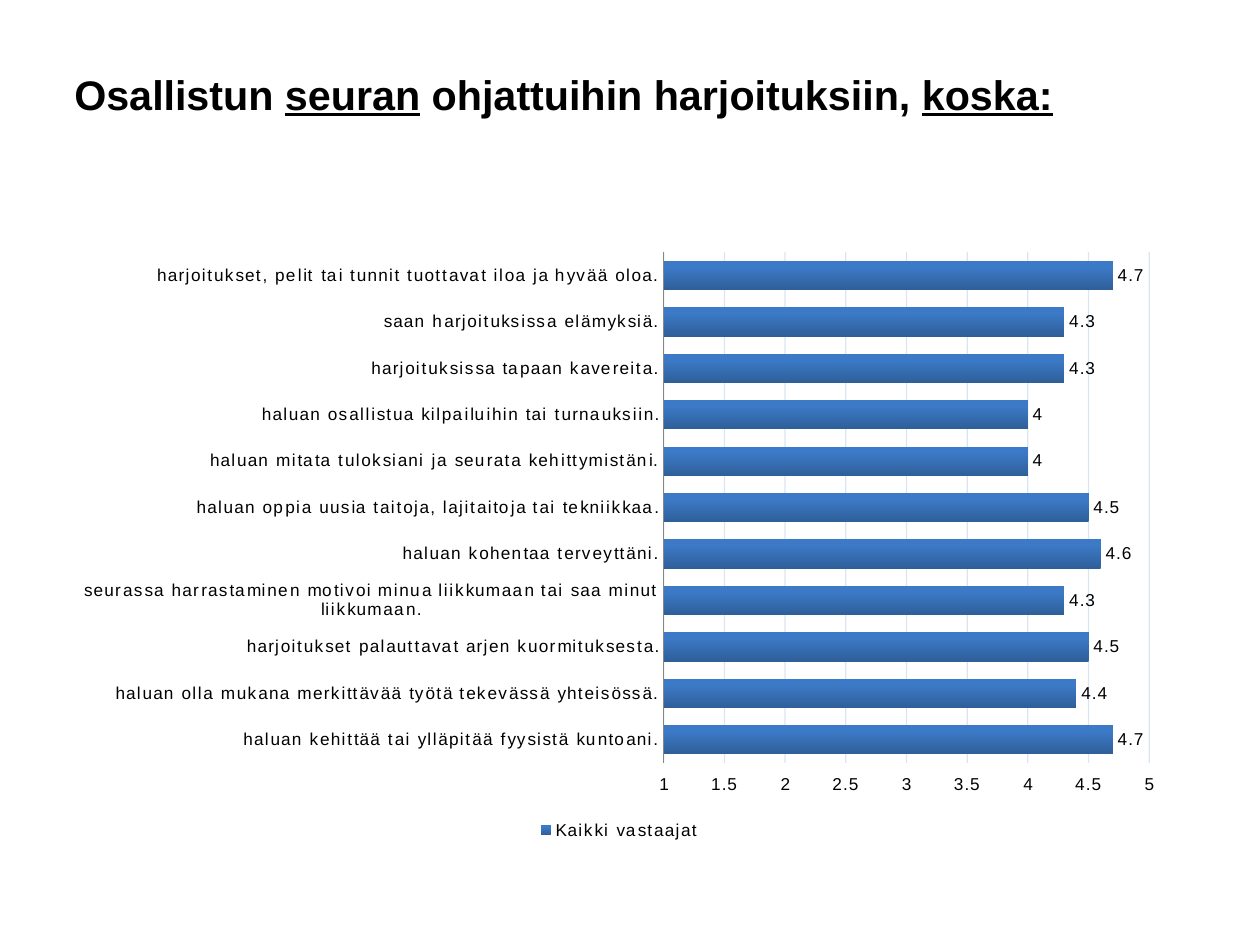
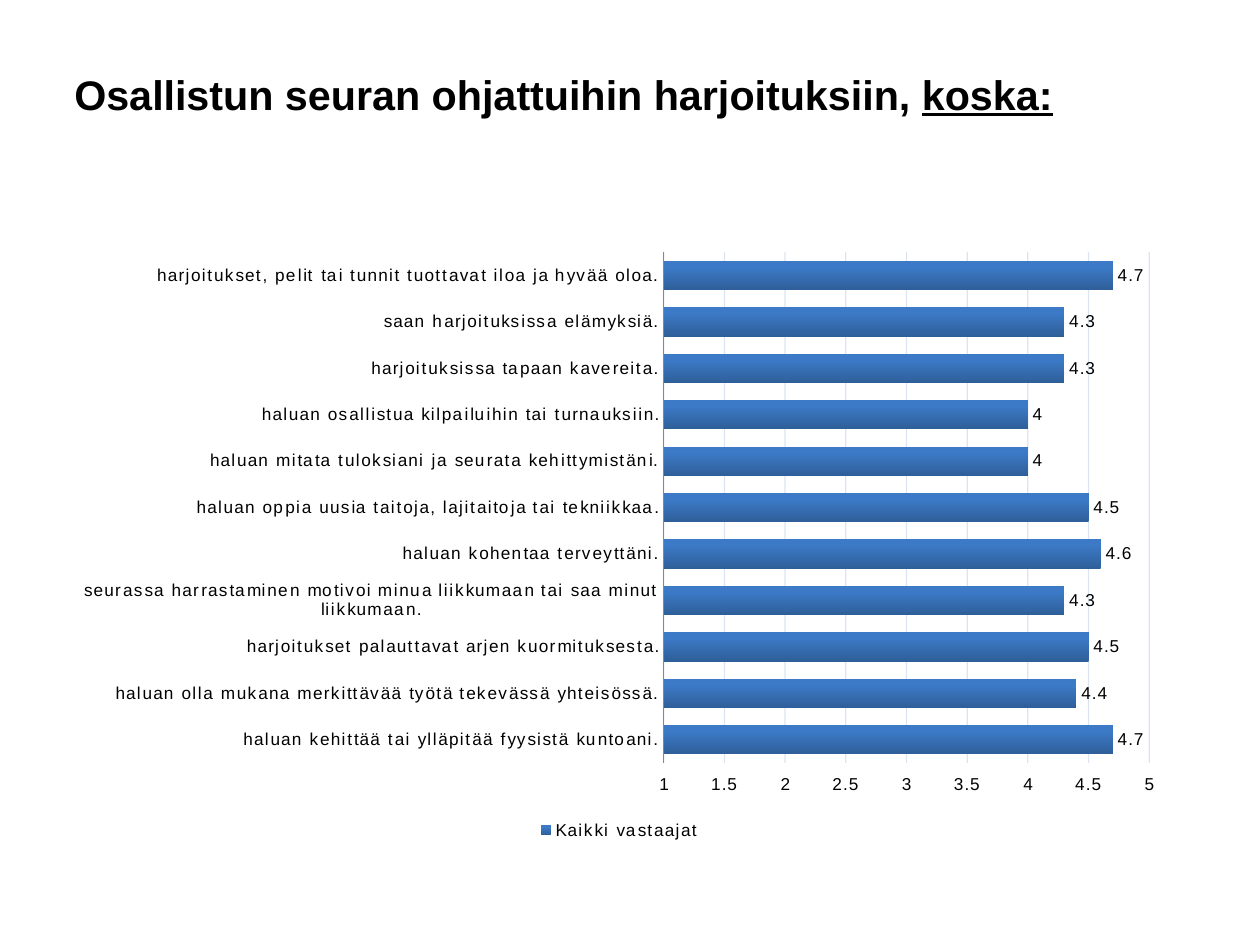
seuran underline: present -> none
